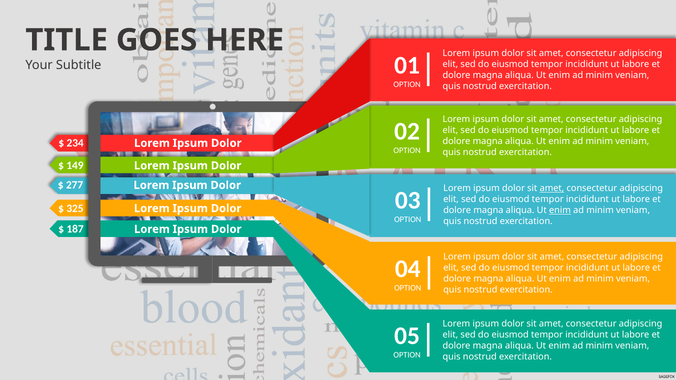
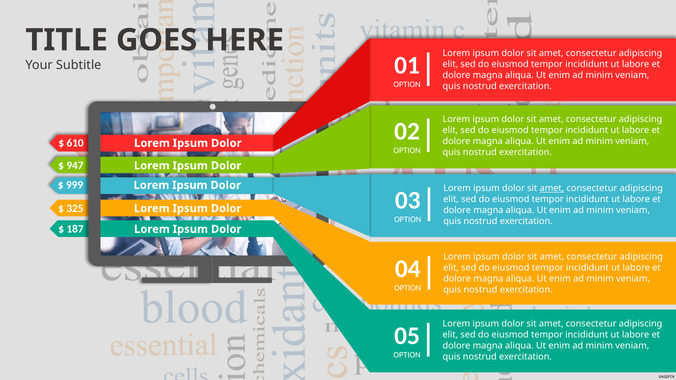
234: 234 -> 610
149: 149 -> 947
277: 277 -> 999
enim at (560, 210) underline: present -> none
